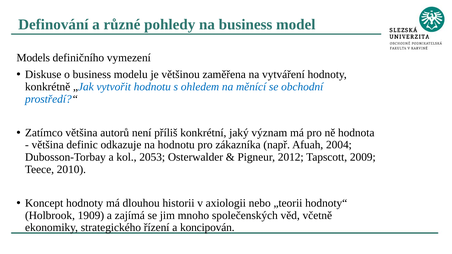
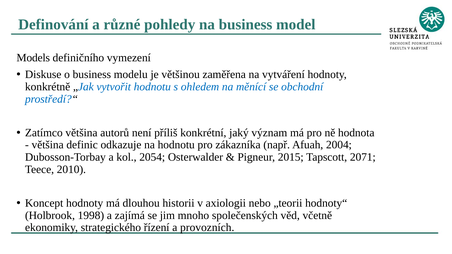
2053: 2053 -> 2054
2012: 2012 -> 2015
2009: 2009 -> 2071
1909: 1909 -> 1998
koncipován: koncipován -> provozních
